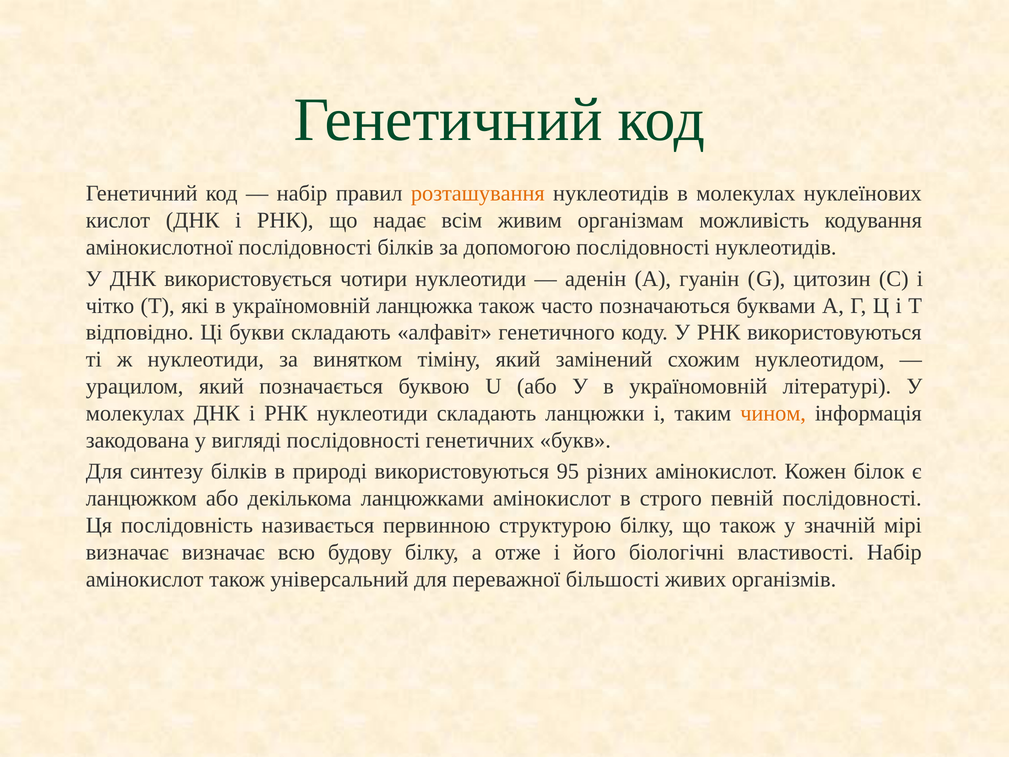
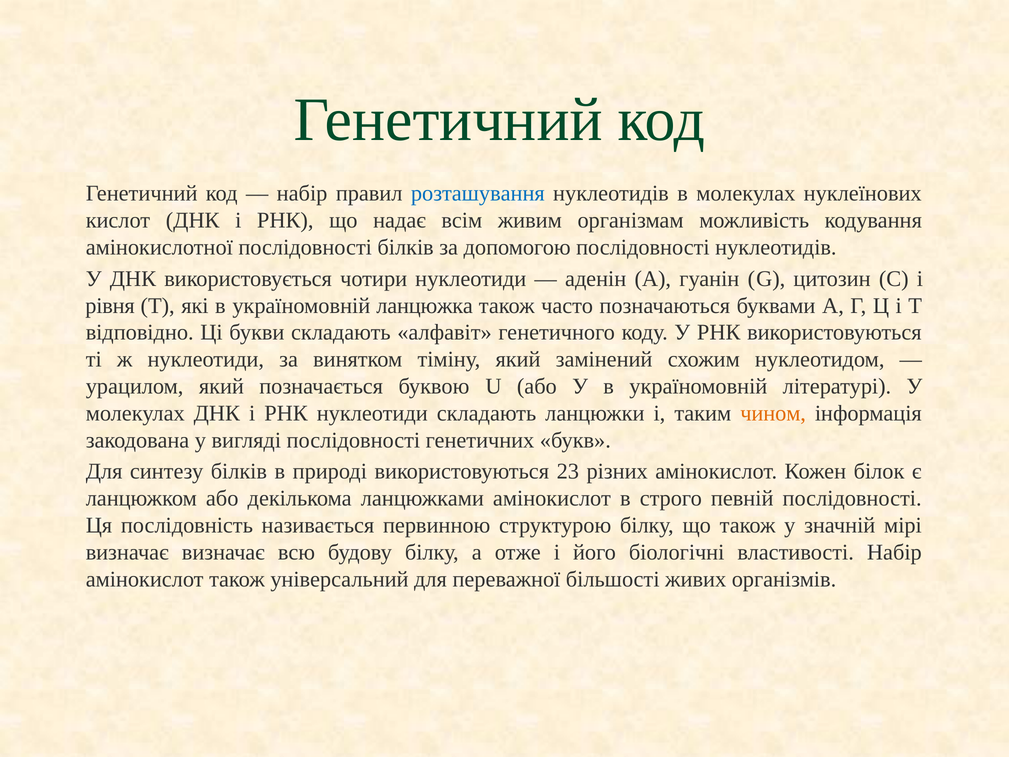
розташування colour: orange -> blue
чітко: чітко -> рівня
95: 95 -> 23
